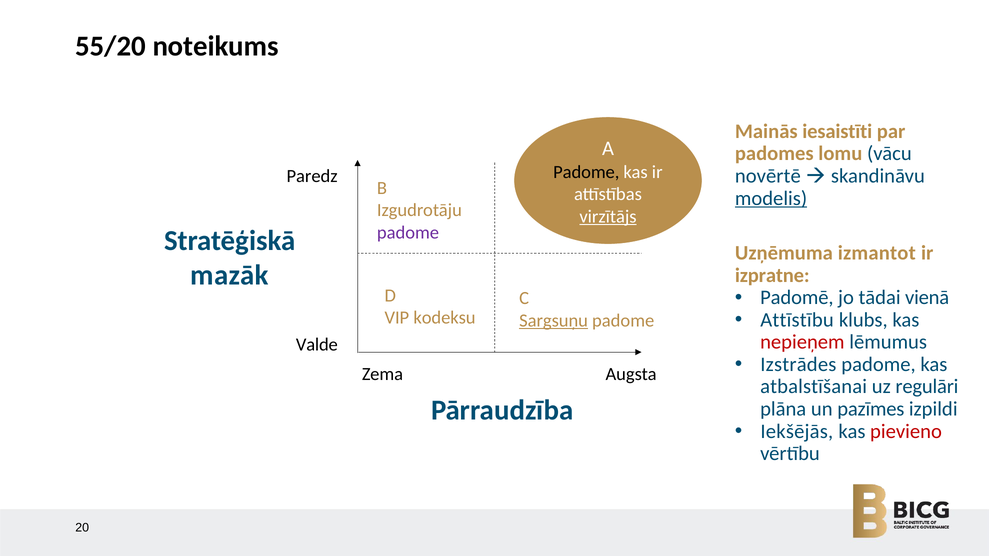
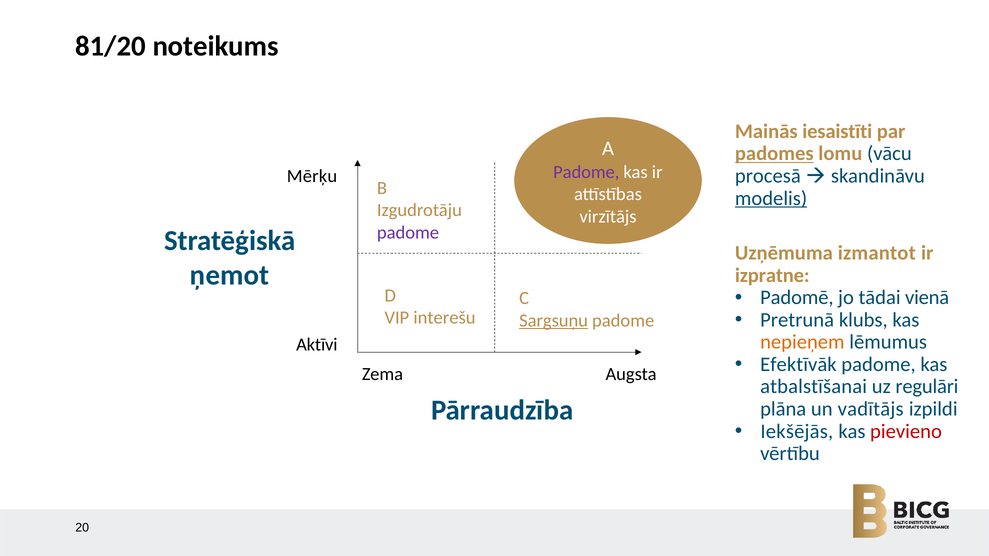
55/20: 55/20 -> 81/20
padomes underline: none -> present
Padome at (586, 172) colour: black -> purple
novērtē: novērtē -> procesā
Paredz: Paredz -> Mērķu
virzītājs underline: present -> none
mazāk: mazāk -> ņemot
Attīstību: Attīstību -> Pretrunā
kodeksu: kodeksu -> interešu
nepieņem colour: red -> orange
Valde: Valde -> Aktīvi
Izstrādes: Izstrādes -> Efektīvāk
pazīmes: pazīmes -> vadītājs
